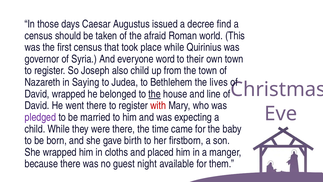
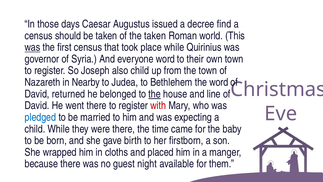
the afraid: afraid -> taken
was at (32, 47) underline: none -> present
Saying: Saying -> Nearby
the lives: lives -> word
David wrapped: wrapped -> returned
pledged colour: purple -> blue
